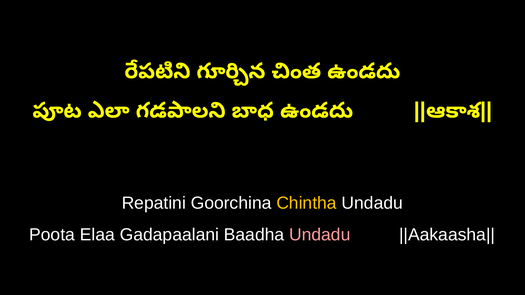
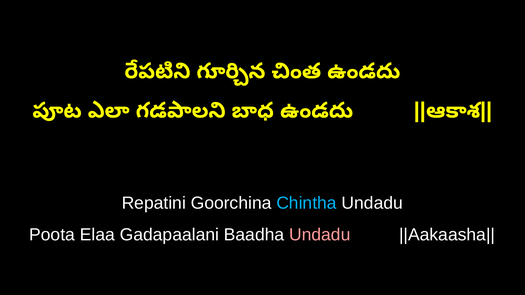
Chintha colour: yellow -> light blue
